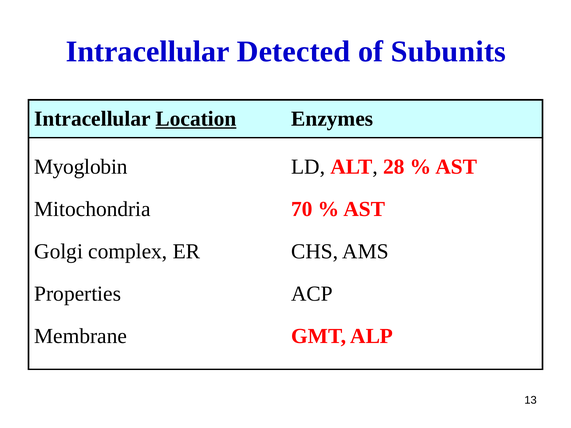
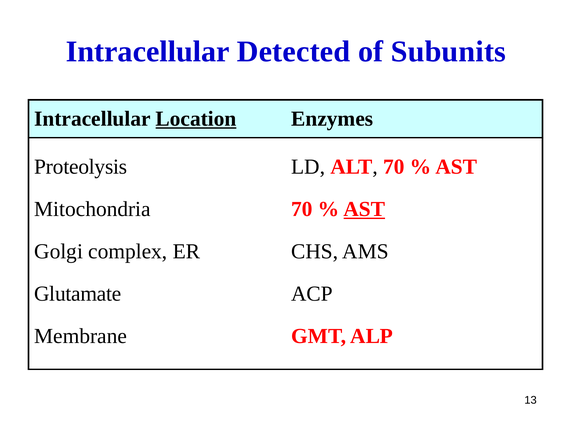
Myoglobin: Myoglobin -> Proteolysis
ALT 28: 28 -> 70
AST at (364, 209) underline: none -> present
Properties: Properties -> Glutamate
